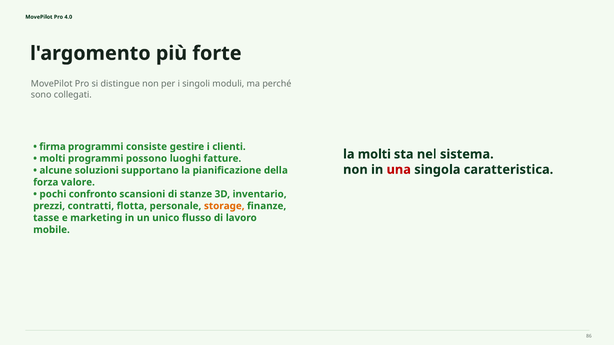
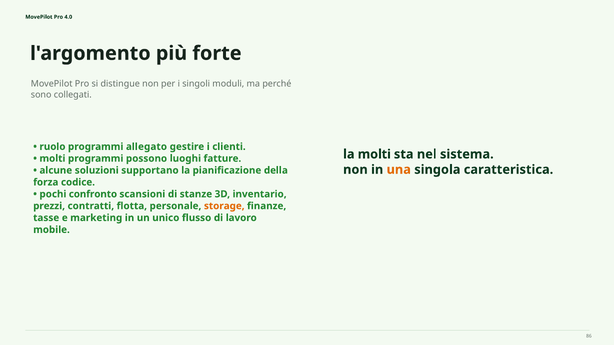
firma: firma -> ruolo
consiste: consiste -> allegato
una colour: red -> orange
valore: valore -> codice
